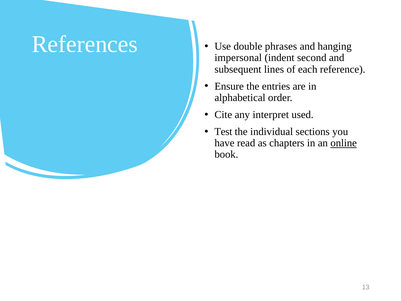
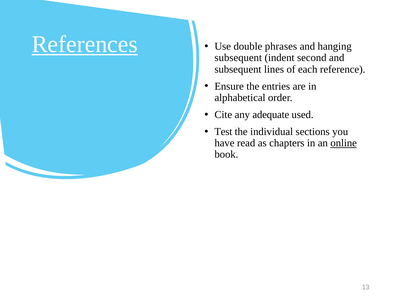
References underline: none -> present
impersonal at (238, 58): impersonal -> subsequent
interpret: interpret -> adequate
